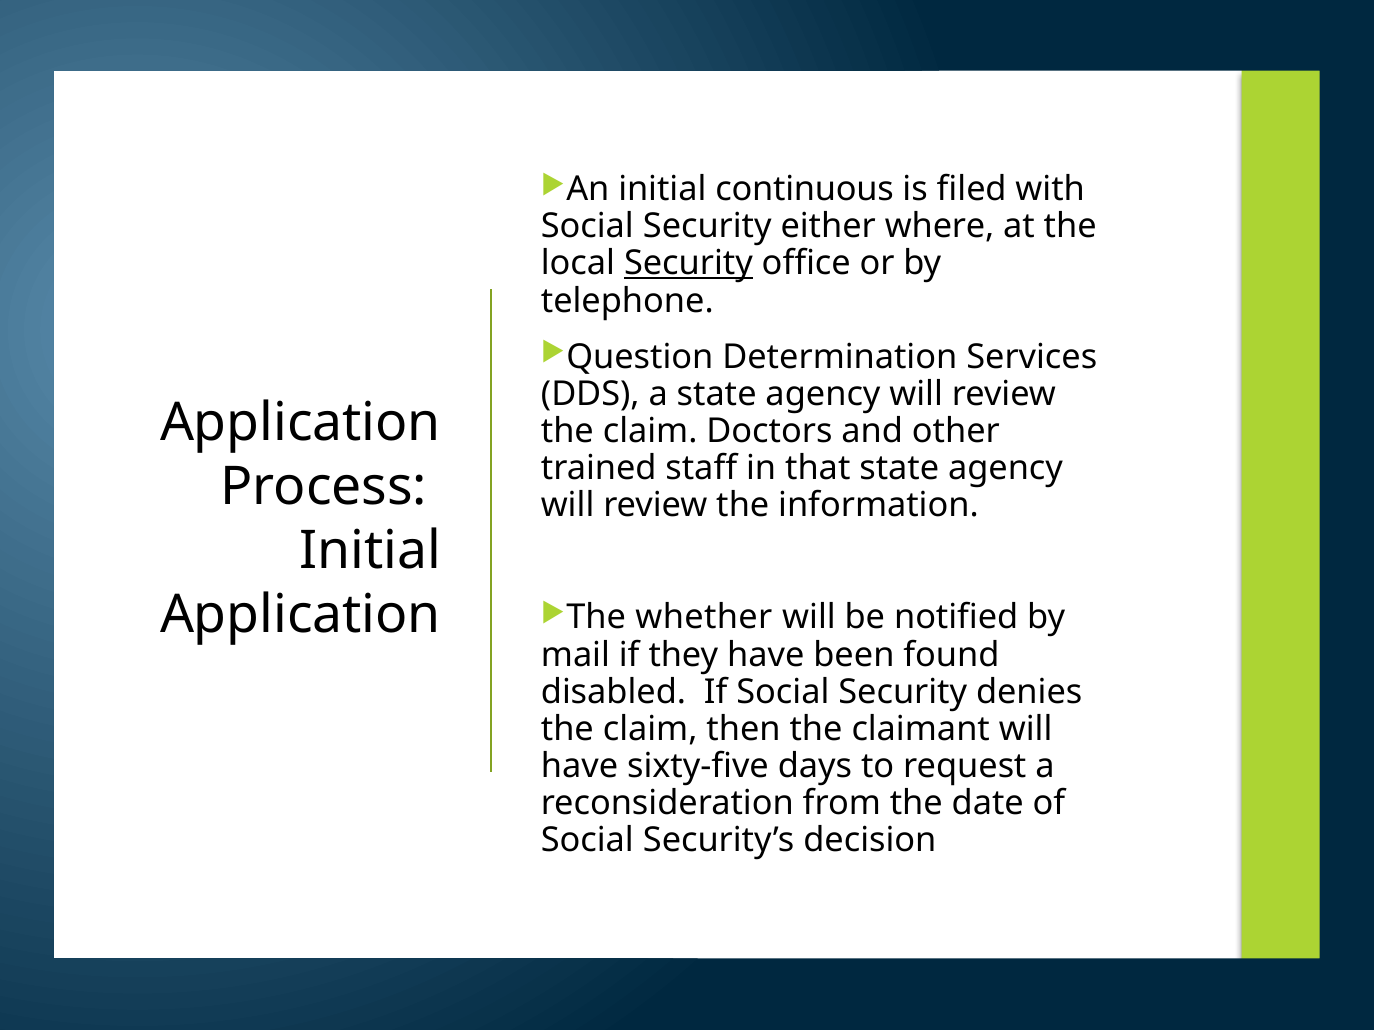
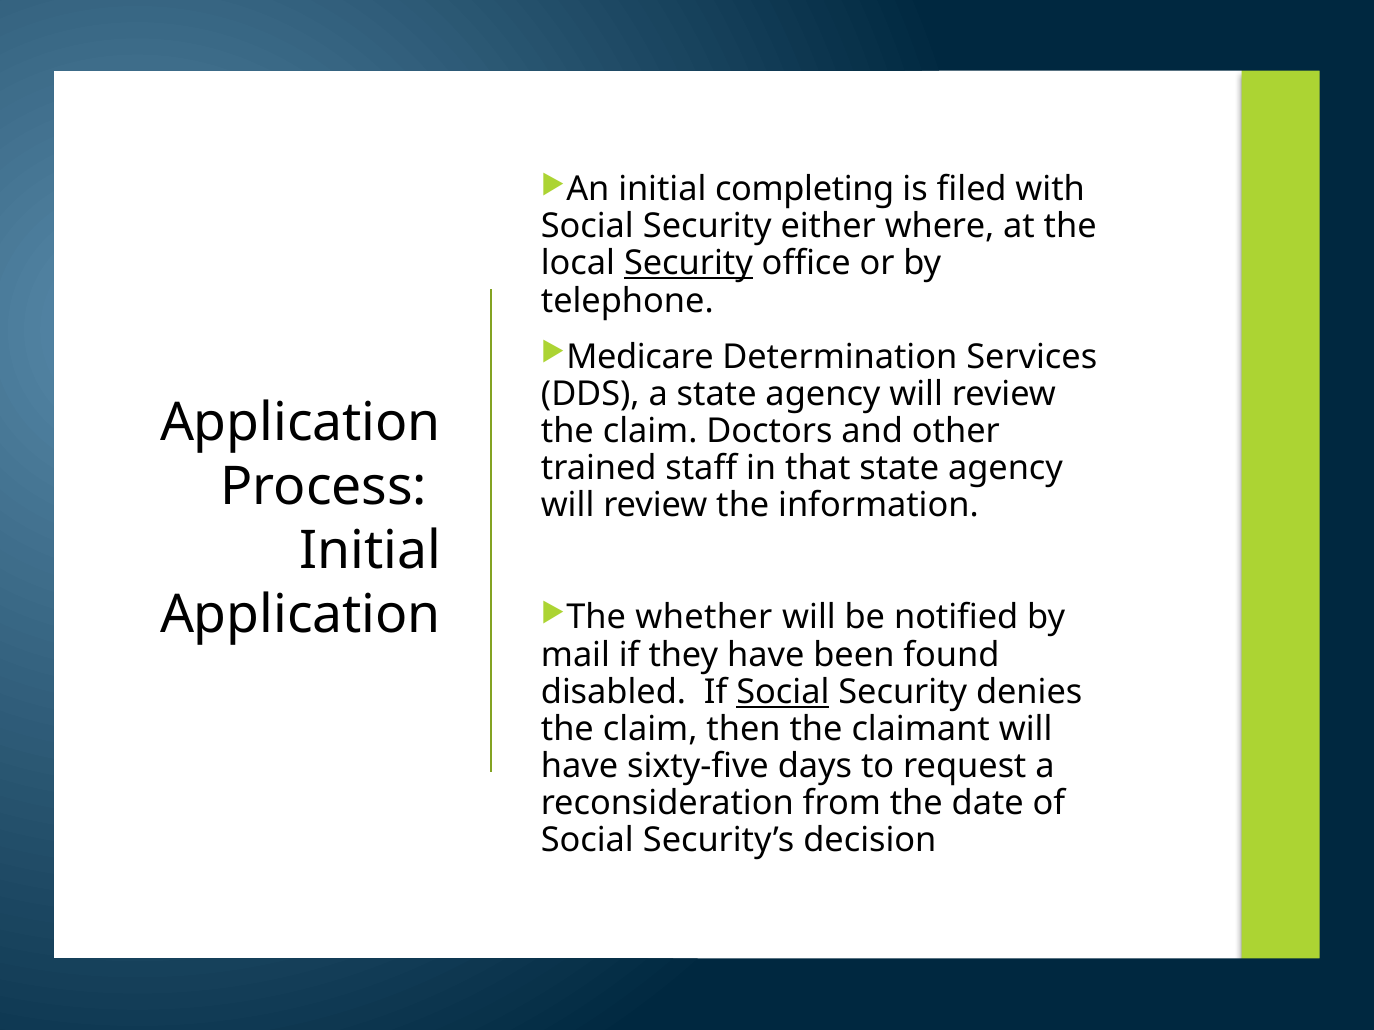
continuous: continuous -> completing
Question: Question -> Medicare
Social at (783, 692) underline: none -> present
